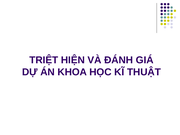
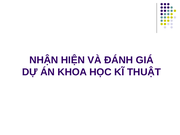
TRIỆT: TRIỆT -> NHẬN
